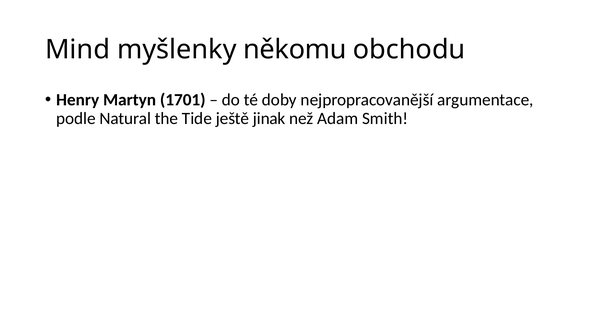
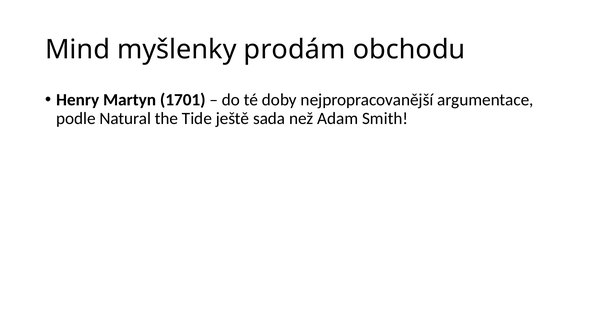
někomu: někomu -> prodám
jinak: jinak -> sada
